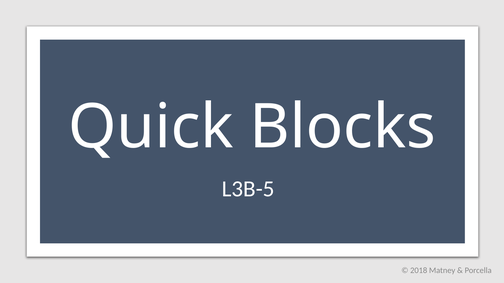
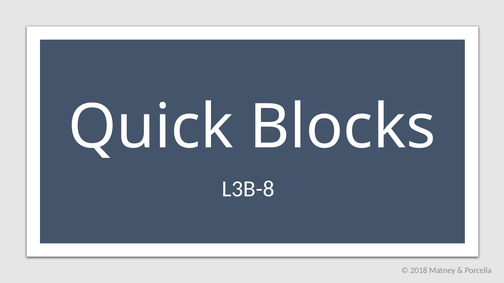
L3B-5: L3B-5 -> L3B-8
